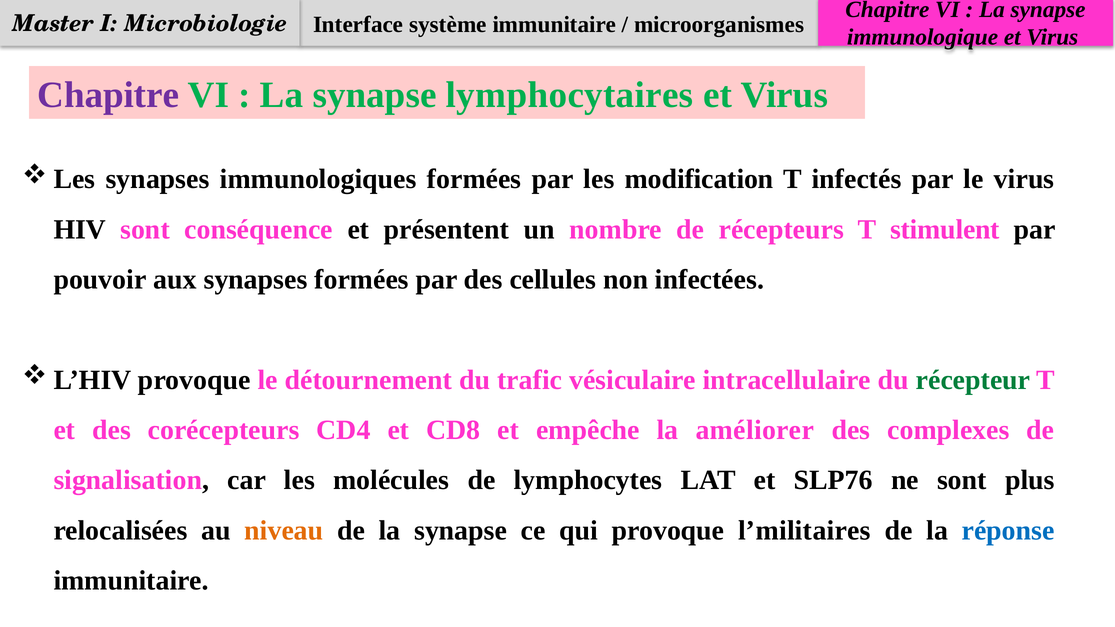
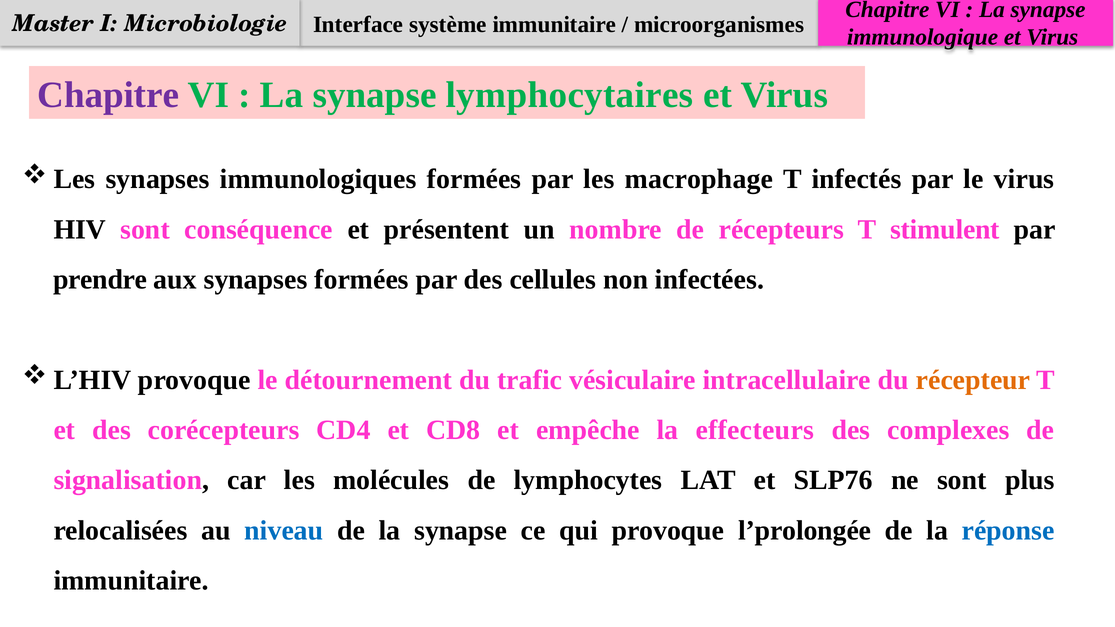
modification: modification -> macrophage
pouvoir: pouvoir -> prendre
récepteur colour: green -> orange
améliorer: améliorer -> effecteurs
niveau colour: orange -> blue
l’militaires: l’militaires -> l’prolongée
